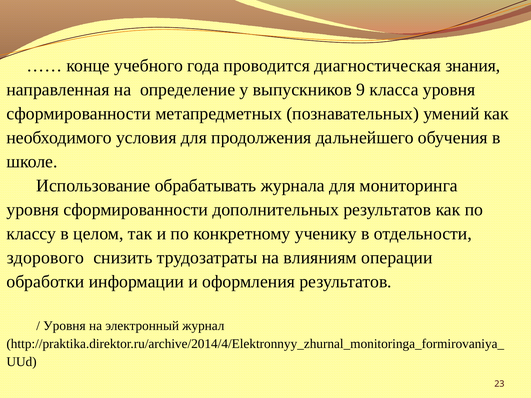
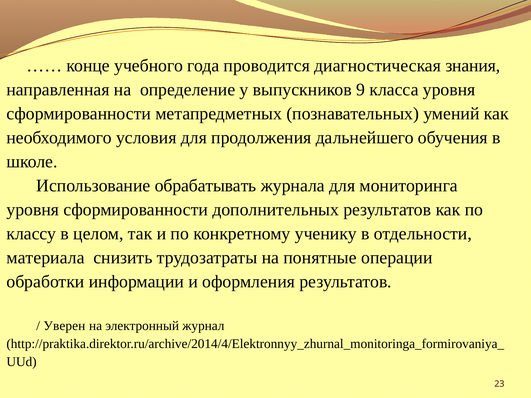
здорового: здорового -> материала
влияниям: влияниям -> понятные
Уровня at (64, 326): Уровня -> Уверен
